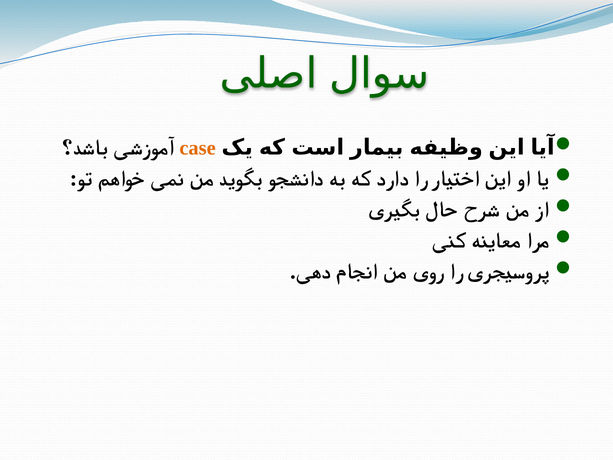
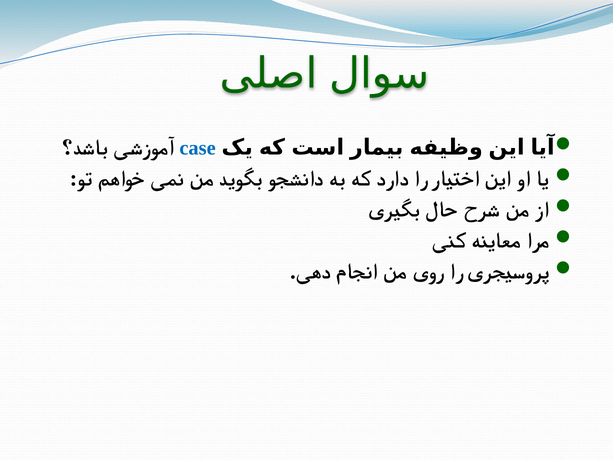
case colour: orange -> blue
